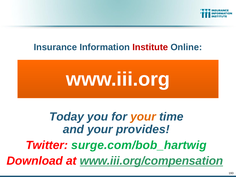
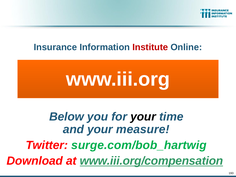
Today: Today -> Below
your at (143, 117) colour: orange -> black
provides: provides -> measure
